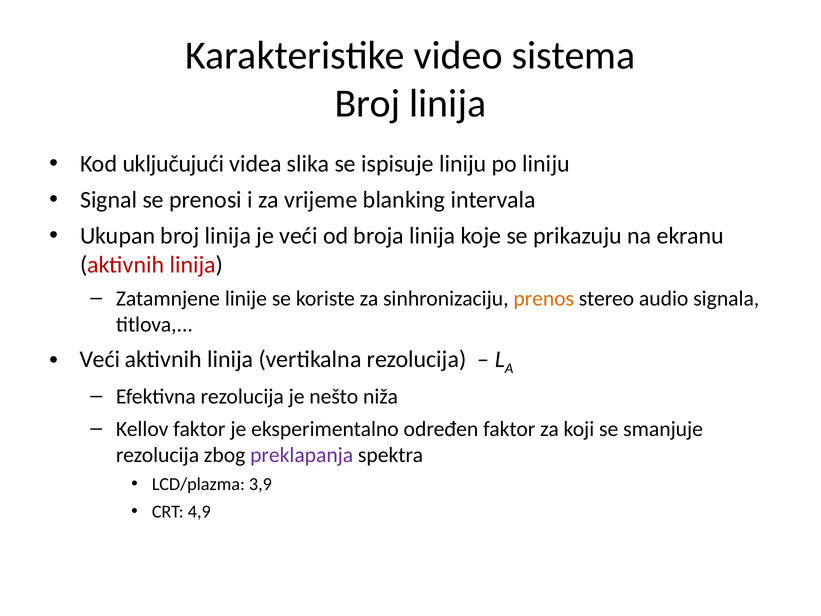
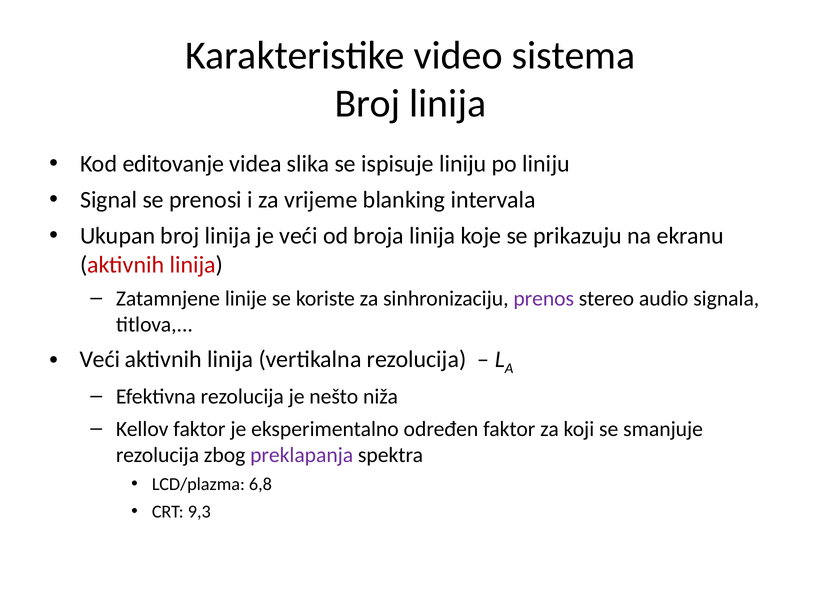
uključujući: uključujući -> editovanje
prenos colour: orange -> purple
3,9: 3,9 -> 6,8
4,9: 4,9 -> 9,3
